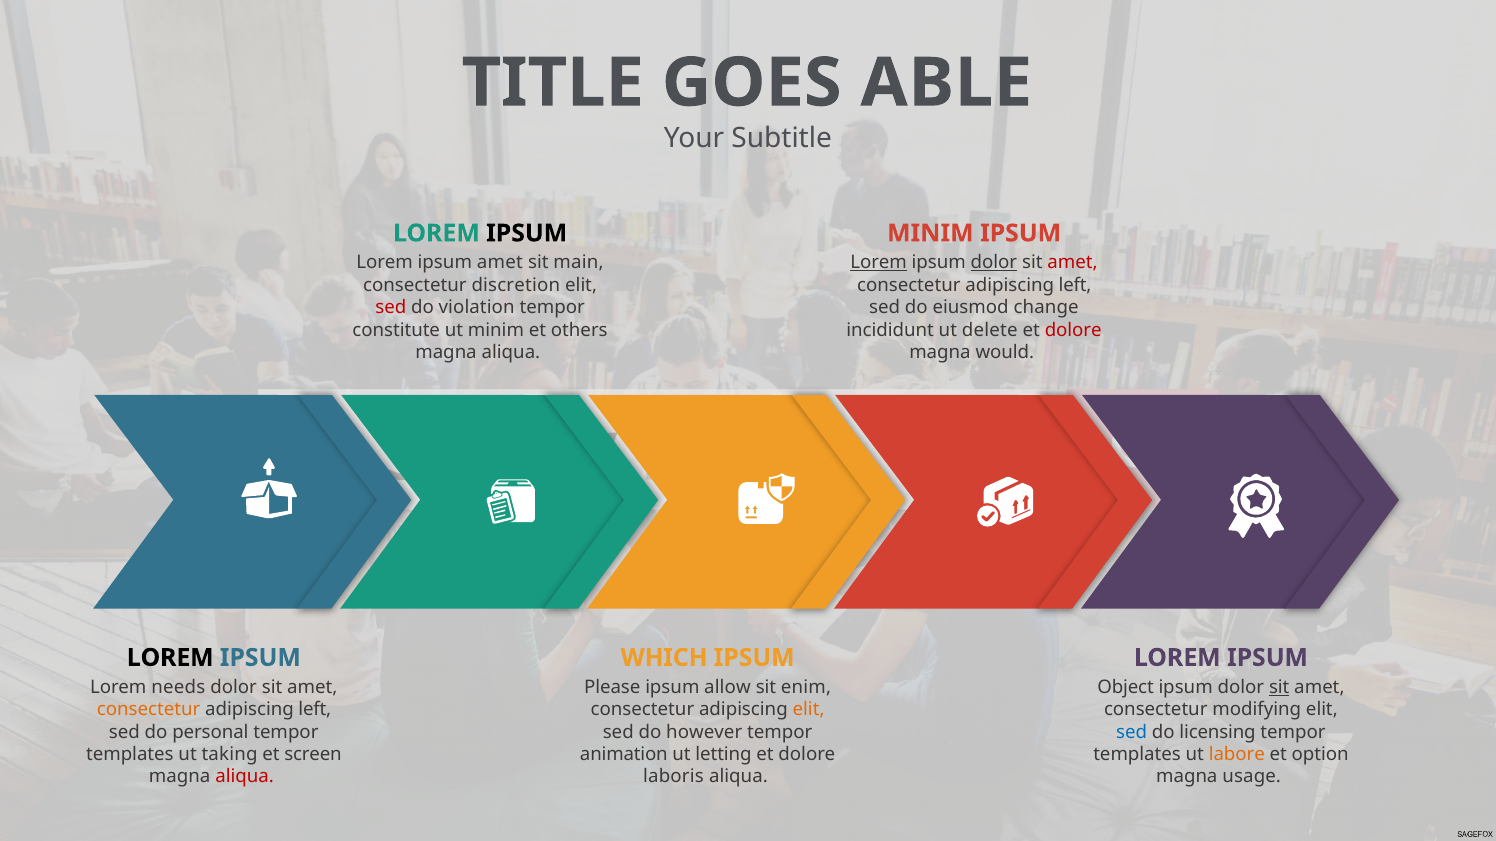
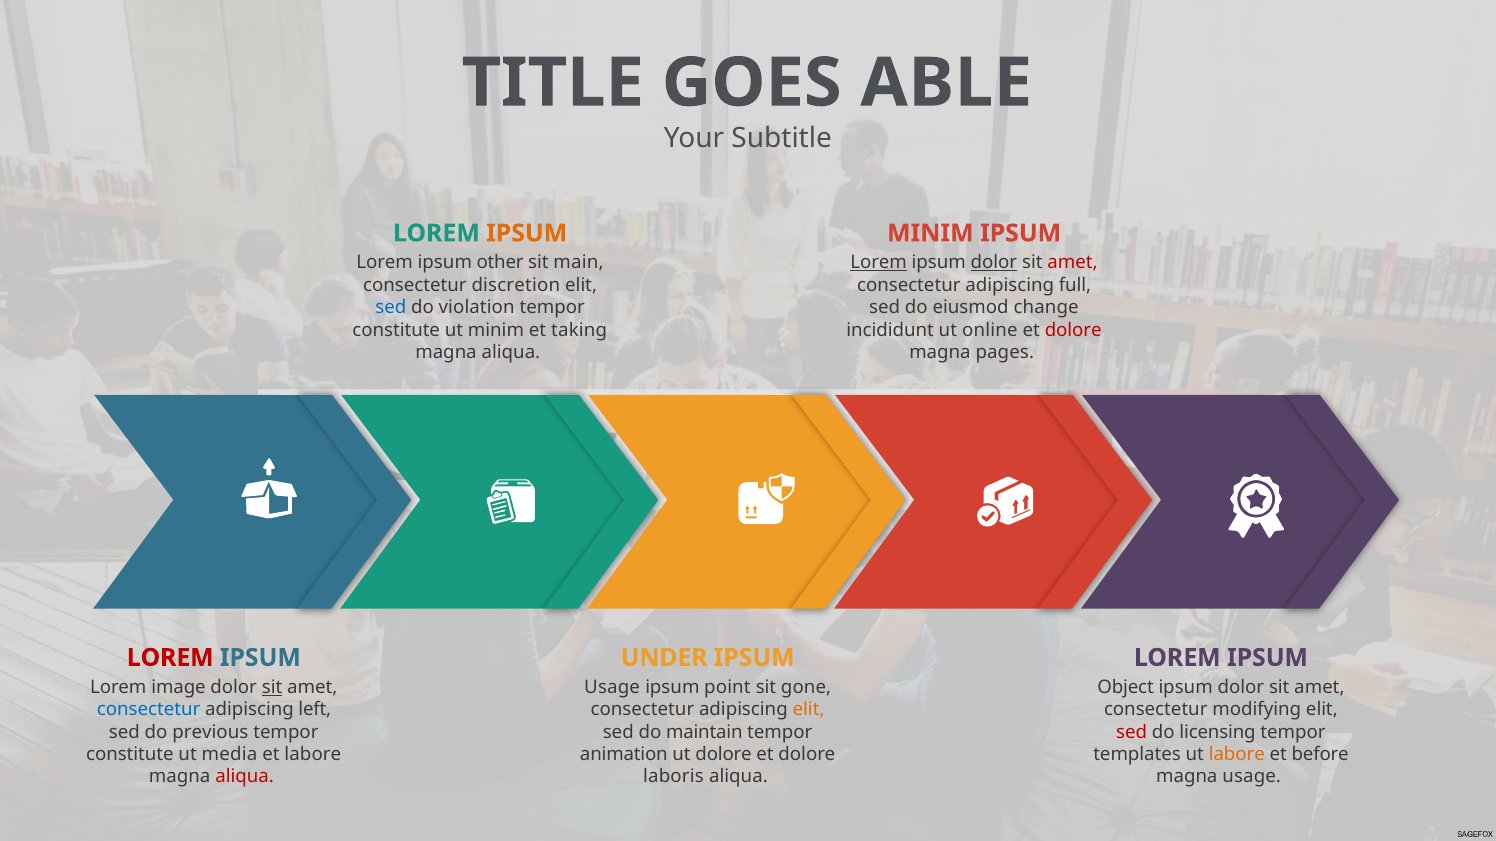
IPSUM at (527, 233) colour: black -> orange
ipsum amet: amet -> other
left at (1075, 285): left -> full
sed at (391, 308) colour: red -> blue
others: others -> taking
delete: delete -> online
would: would -> pages
LOREM at (170, 658) colour: black -> red
WHICH: WHICH -> UNDER
needs: needs -> image
sit at (272, 688) underline: none -> present
Please at (612, 688): Please -> Usage
allow: allow -> point
enim: enim -> gone
sit at (1279, 688) underline: present -> none
consectetur at (149, 710) colour: orange -> blue
personal: personal -> previous
however: however -> maintain
sed at (1132, 732) colour: blue -> red
templates at (130, 755): templates -> constitute
taking: taking -> media
et screen: screen -> labore
ut letting: letting -> dolore
option: option -> before
